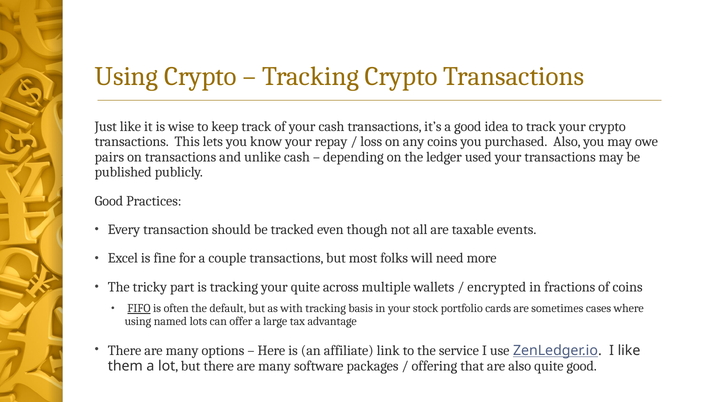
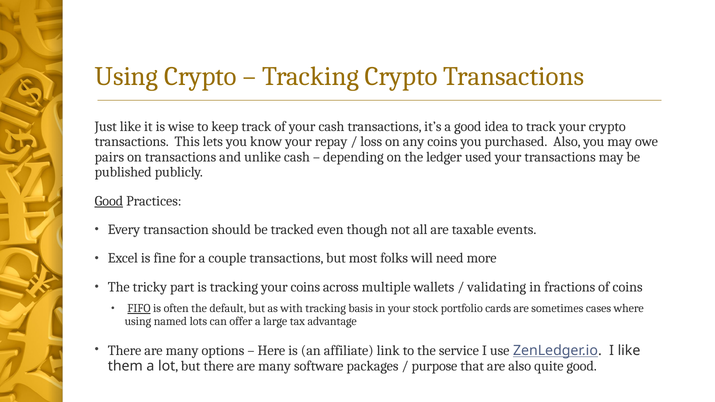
Good at (109, 201) underline: none -> present
your quite: quite -> coins
encrypted: encrypted -> validating
offering: offering -> purpose
